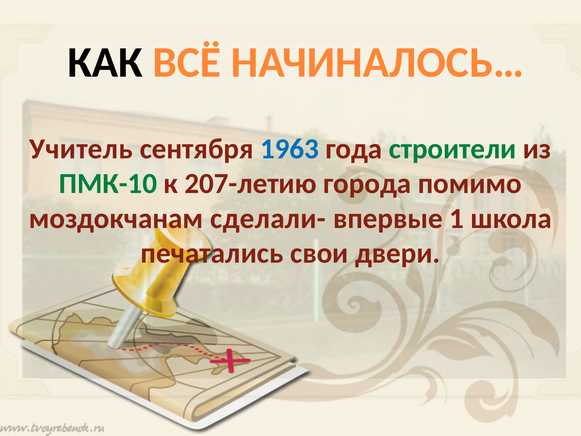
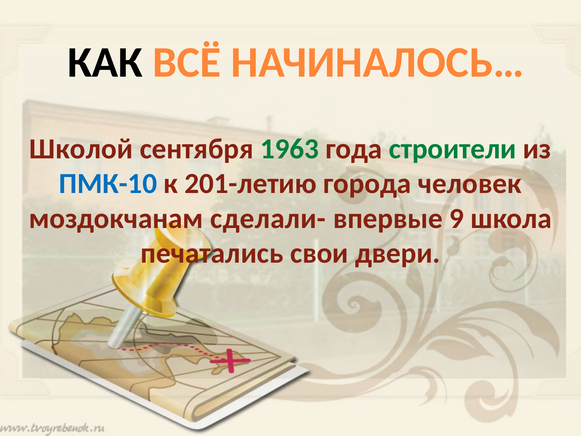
Учитель: Учитель -> Школой
1963 colour: blue -> green
ПМК-10 colour: green -> blue
207-летию: 207-летию -> 201-летию
помимо: помимо -> человек
1: 1 -> 9
